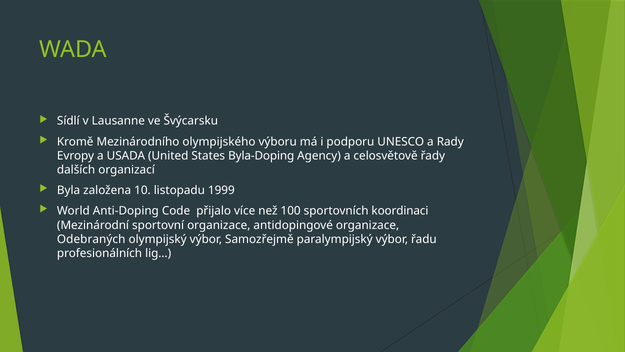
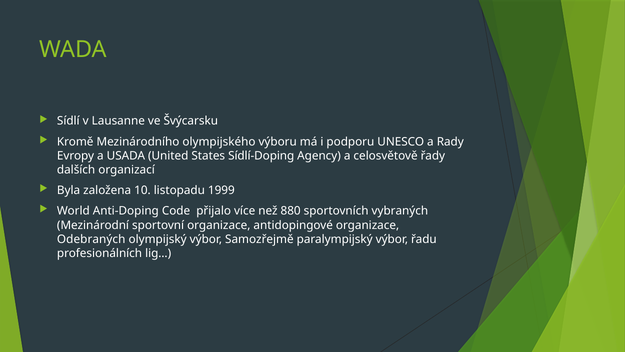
Byla-Doping: Byla-Doping -> Sídlí-Doping
100: 100 -> 880
koordinaci: koordinaci -> vybraných
